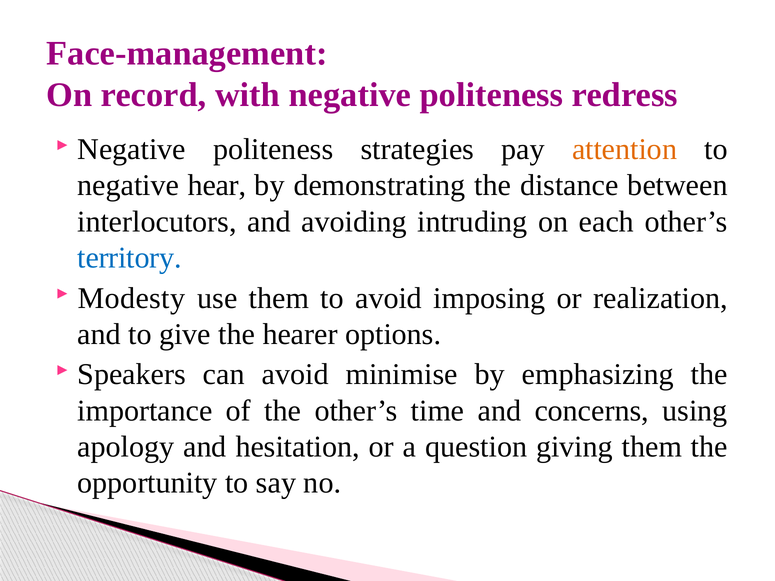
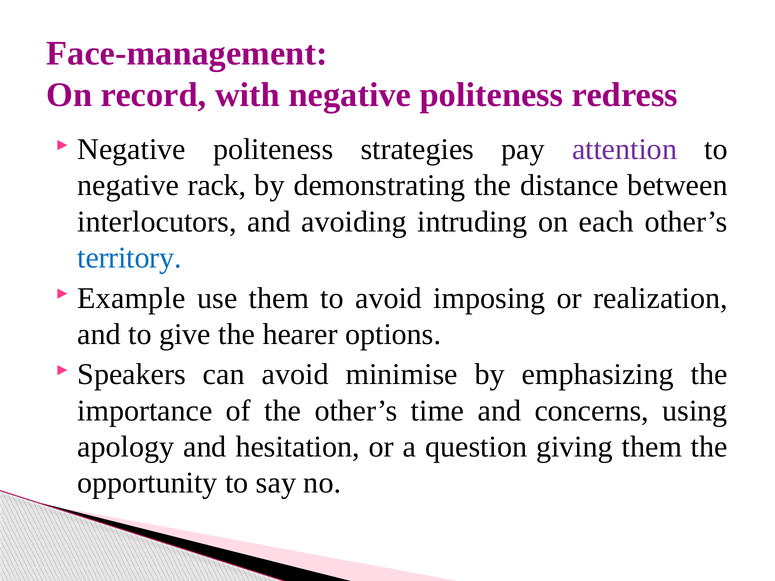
attention colour: orange -> purple
hear: hear -> rack
Modesty: Modesty -> Example
